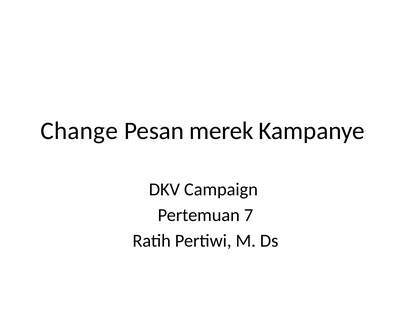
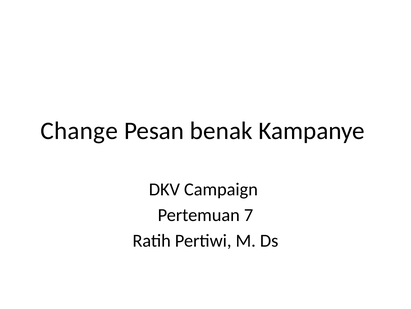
merek: merek -> benak
